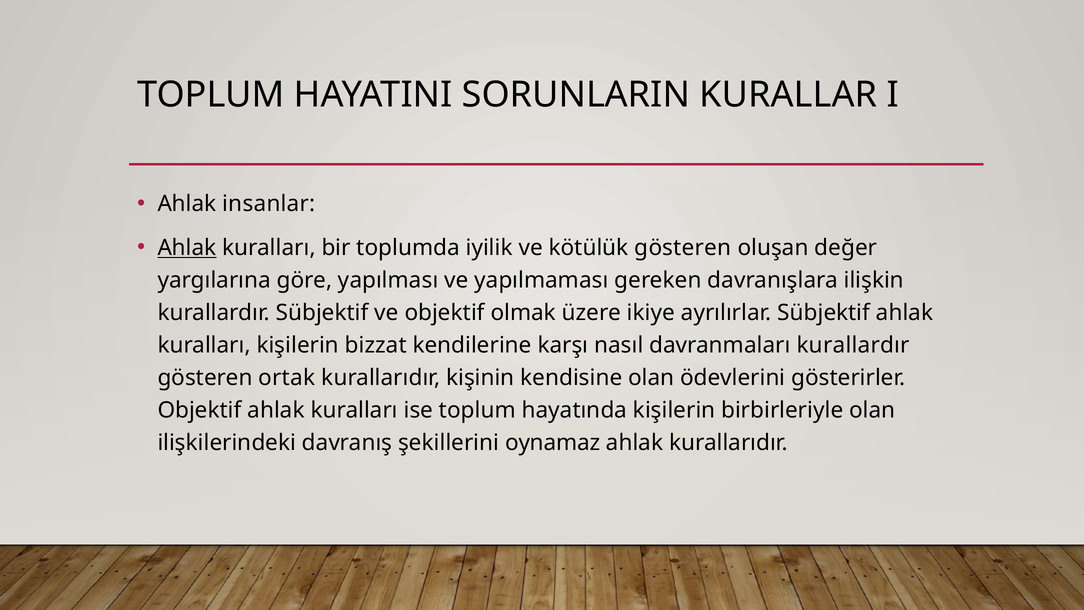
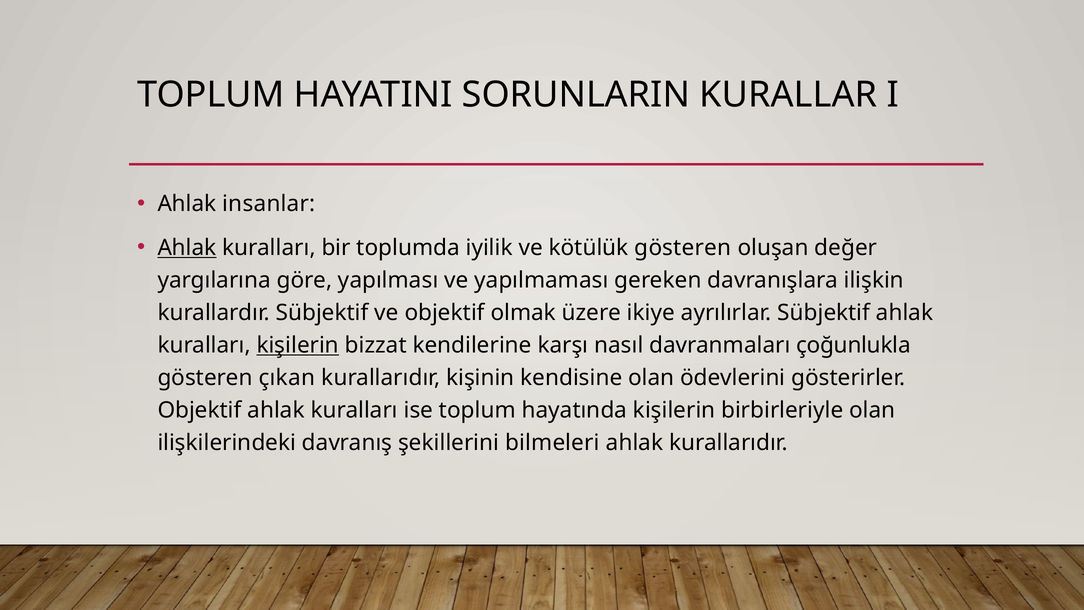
kişilerin at (298, 345) underline: none -> present
davranmaları kurallardır: kurallardır -> çoğunlukla
ortak: ortak -> çıkan
oynamaz: oynamaz -> bilmeleri
